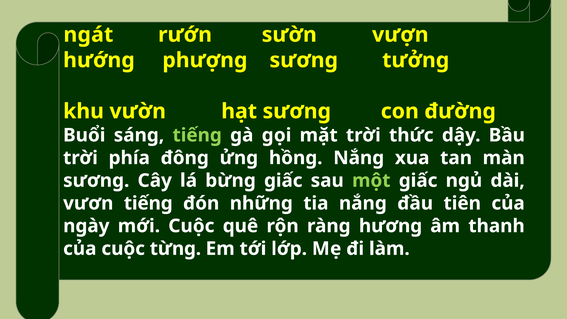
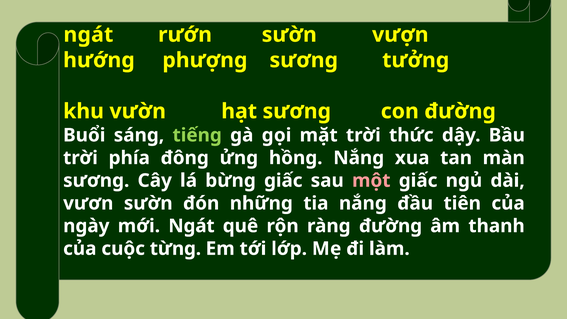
một colour: light green -> pink
vươn tiếng: tiếng -> sườn
mới Cuộc: Cuộc -> Ngát
ràng hương: hương -> đường
